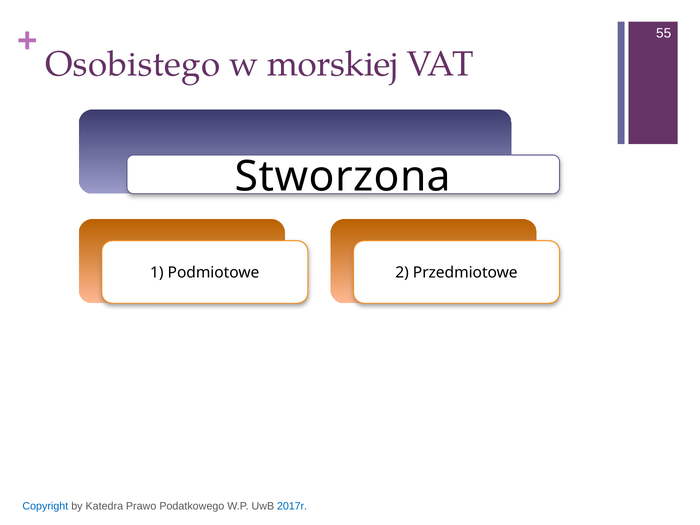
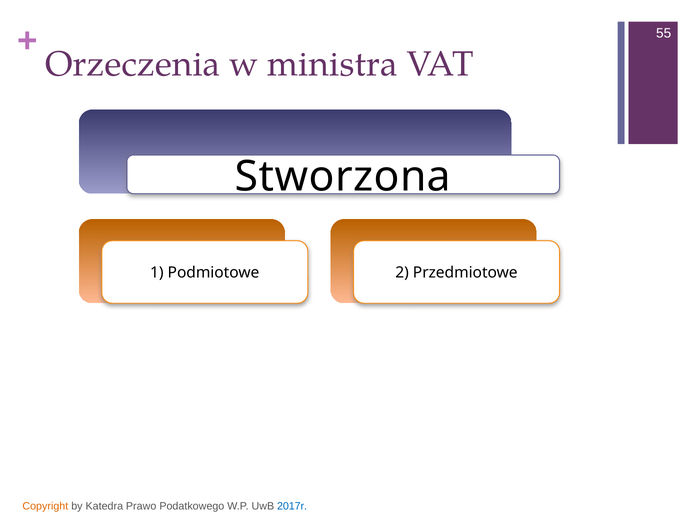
Osobistego: Osobistego -> Orzeczenia
morskiej: morskiej -> ministra
Copyright colour: blue -> orange
